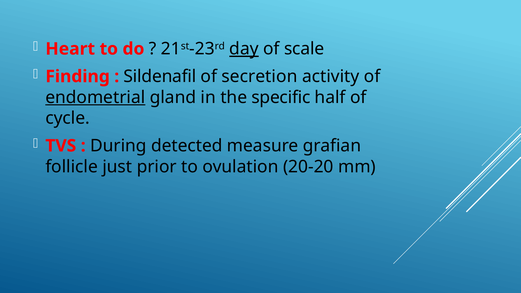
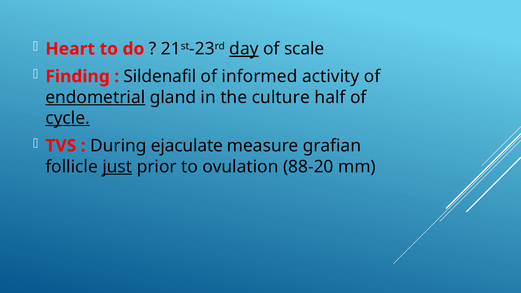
secretion: secretion -> informed
specific: specific -> culture
cycle underline: none -> present
detected: detected -> ejaculate
just underline: none -> present
20-20: 20-20 -> 88-20
